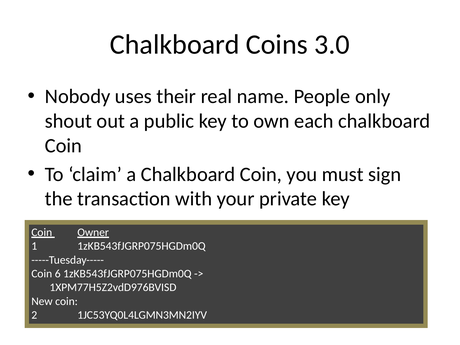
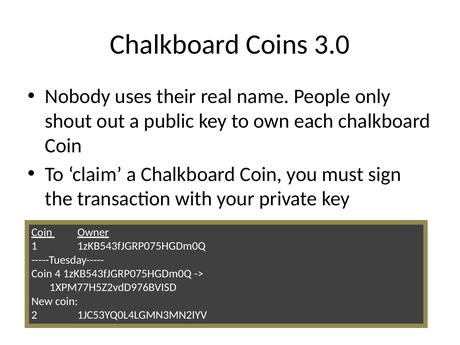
6: 6 -> 4
